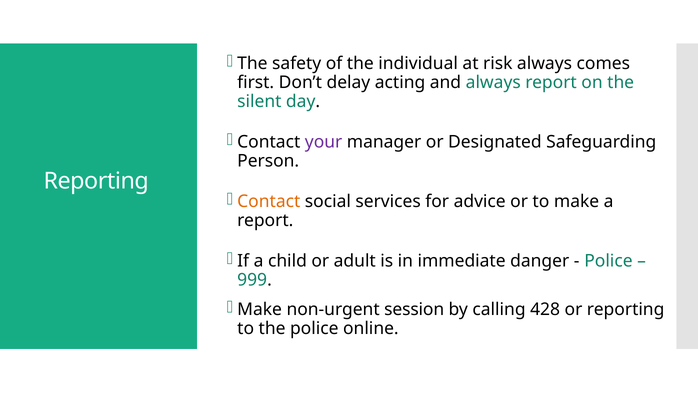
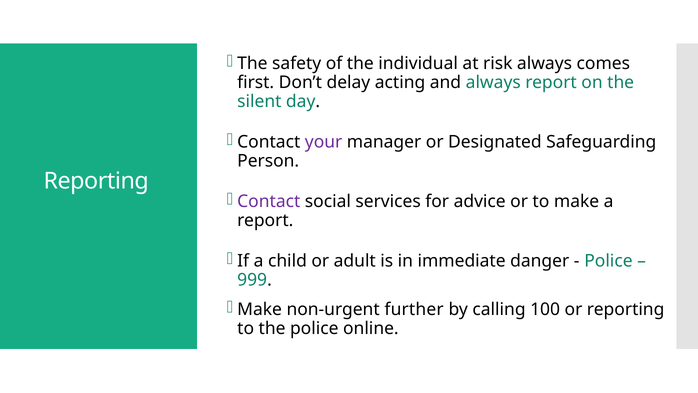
Contact at (269, 201) colour: orange -> purple
session: session -> further
428: 428 -> 100
